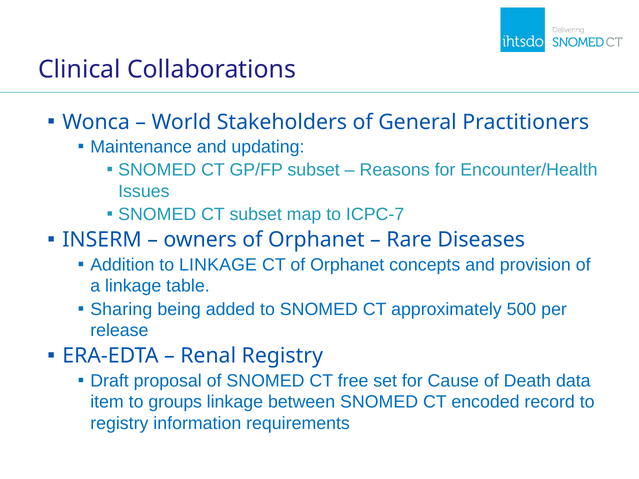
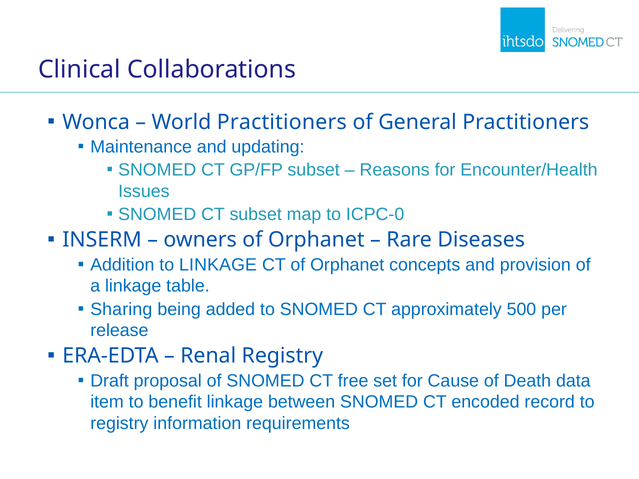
World Stakeholders: Stakeholders -> Practitioners
ICPC-7: ICPC-7 -> ICPC-0
groups: groups -> benefit
